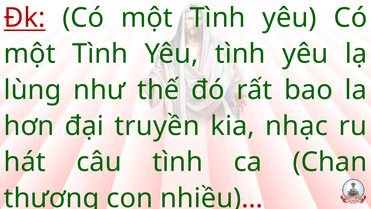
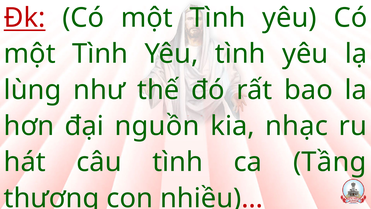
truyền: truyền -> nguồn
Chan: Chan -> Tầng
